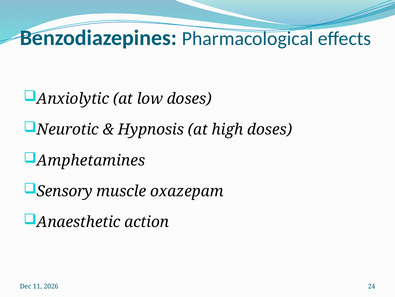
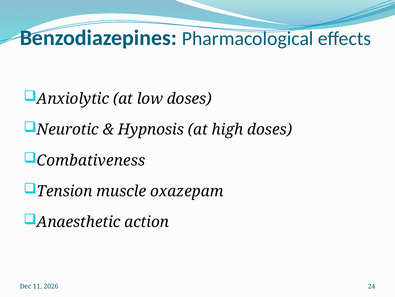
Amphetamines: Amphetamines -> Combativeness
Sensory: Sensory -> Tension
